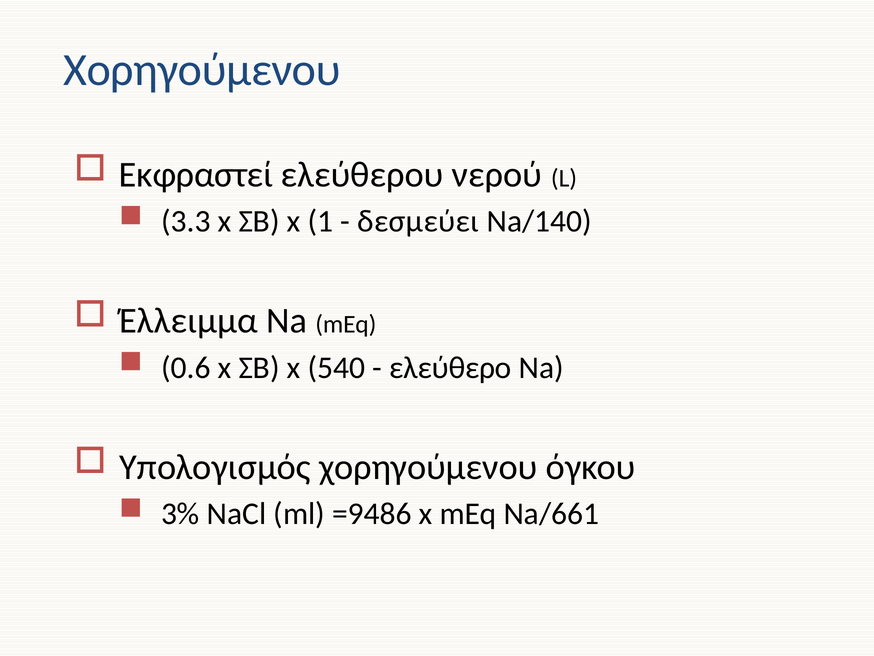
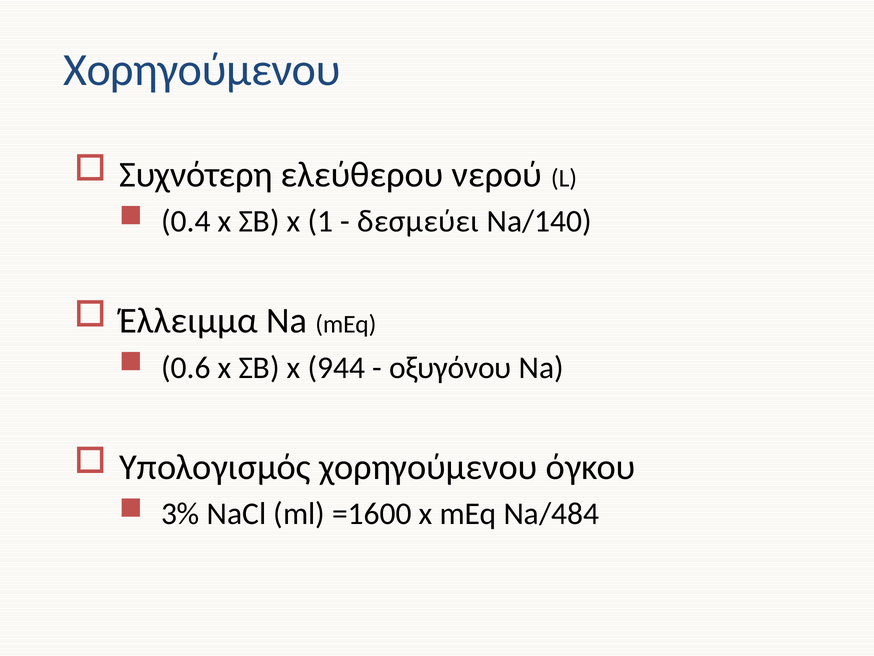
Εκφραστεί: Εκφραστεί -> Συχνότερη
3.3: 3.3 -> 0.4
540: 540 -> 944
ελεύθερο: ελεύθερο -> οξυγόνου
=9486: =9486 -> =1600
Na/661: Na/661 -> Na/484
